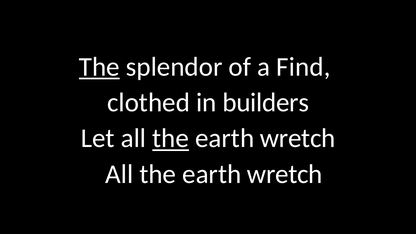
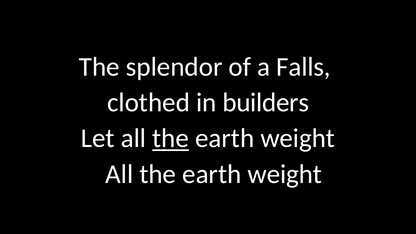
The at (99, 67) underline: present -> none
Find: Find -> Falls
wretch at (298, 138): wretch -> weight
wretch at (285, 174): wretch -> weight
